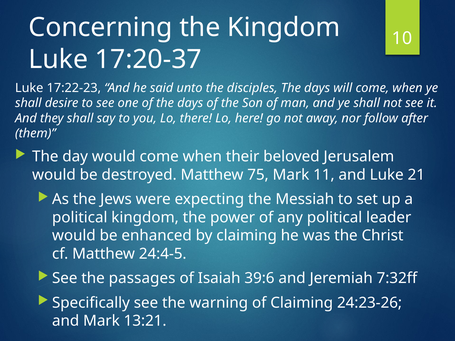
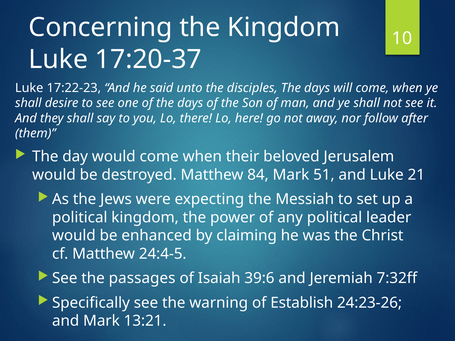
75: 75 -> 84
11: 11 -> 51
of Claiming: Claiming -> Establish
